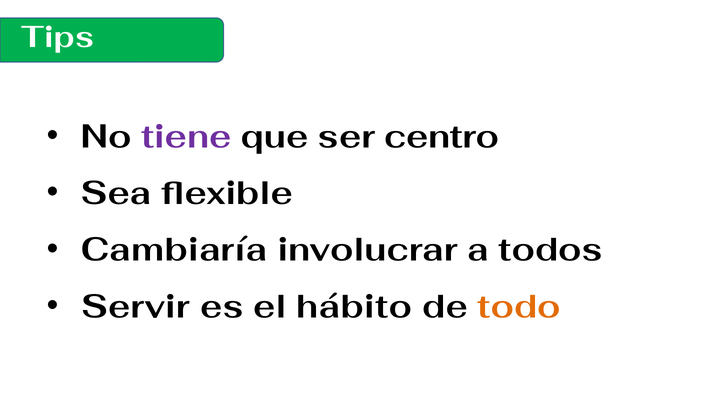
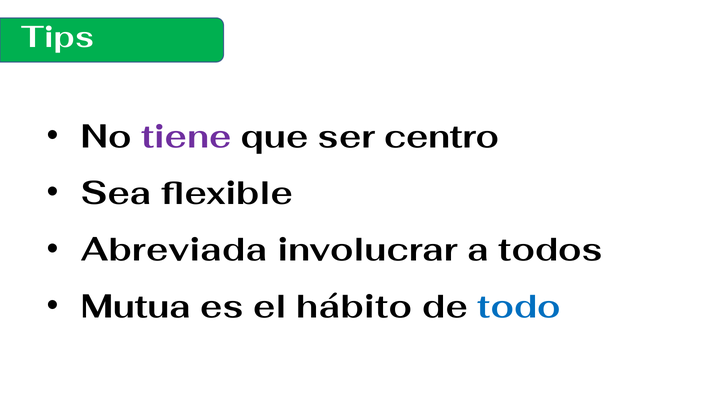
Cambiaría: Cambiaría -> Abreviada
Servir: Servir -> Mutua
todo colour: orange -> blue
